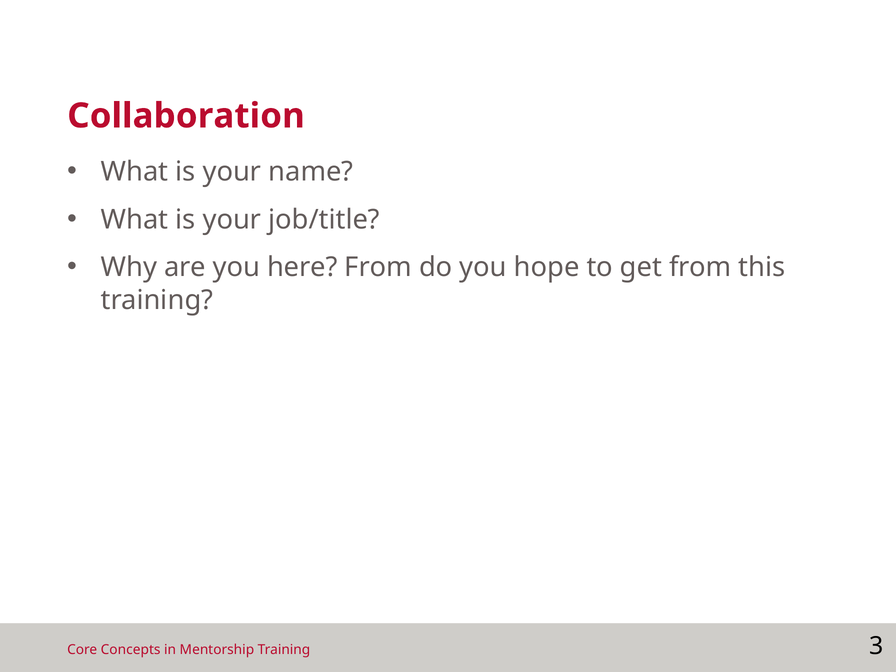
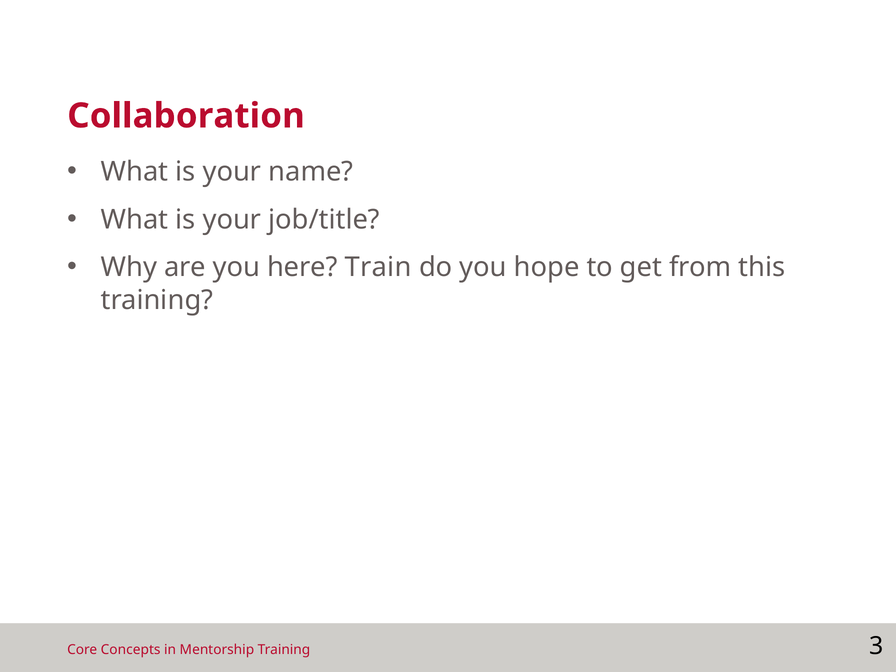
here From: From -> Train
